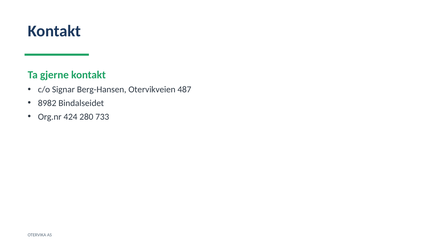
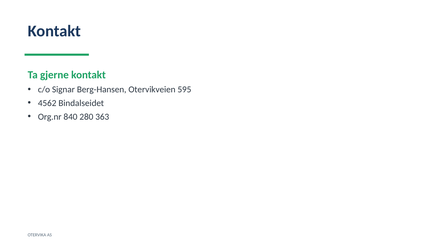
487: 487 -> 595
8982: 8982 -> 4562
424: 424 -> 840
733: 733 -> 363
